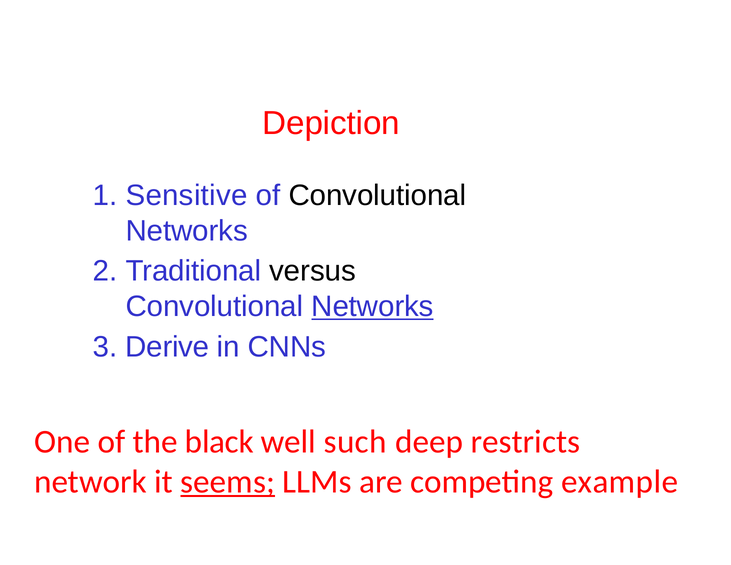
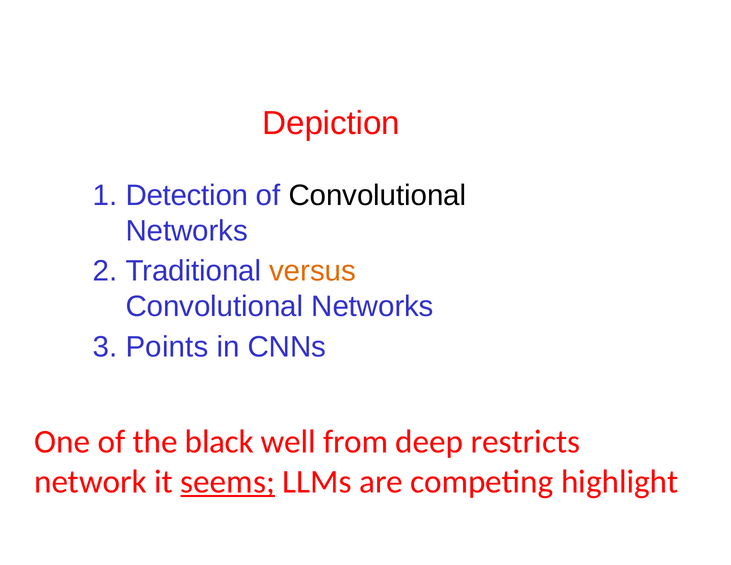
Sensitive: Sensitive -> Detection
versus colour: black -> orange
Networks at (373, 307) underline: present -> none
Derive: Derive -> Points
such: such -> from
example: example -> highlight
